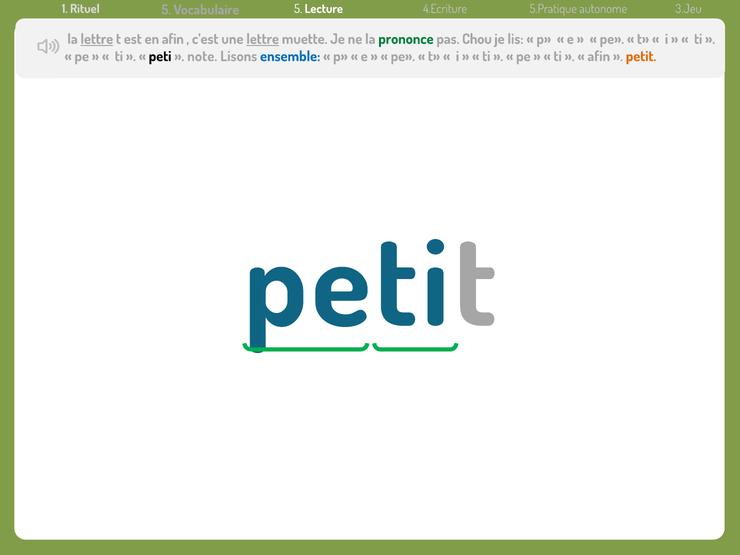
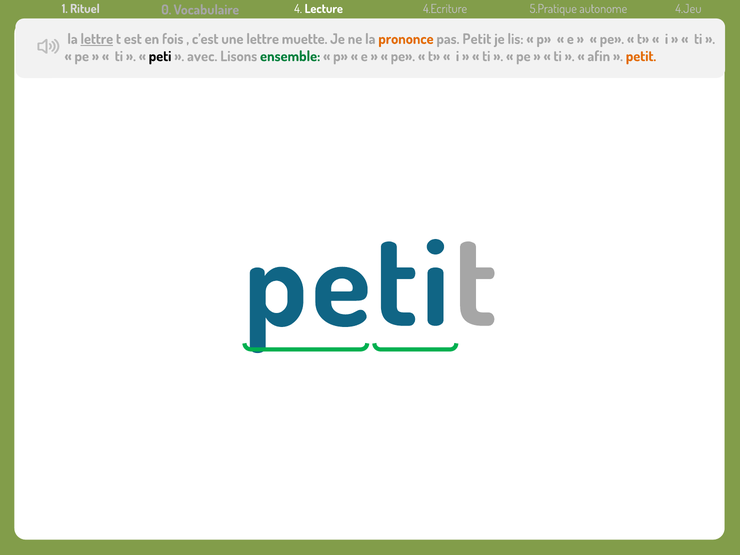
Rituel 5: 5 -> 0
Vocabulaire 5: 5 -> 4
3.Jeu: 3.Jeu -> 4.Jeu
en afin: afin -> fois
lettre at (263, 39) underline: present -> none
prononce colour: green -> orange
pas Chou: Chou -> Petit
note: note -> avec
ensemble colour: blue -> green
